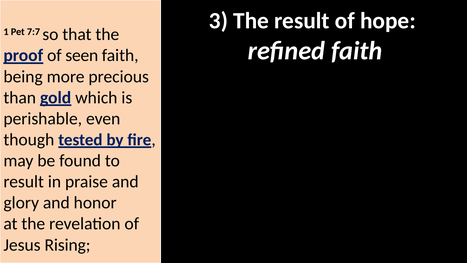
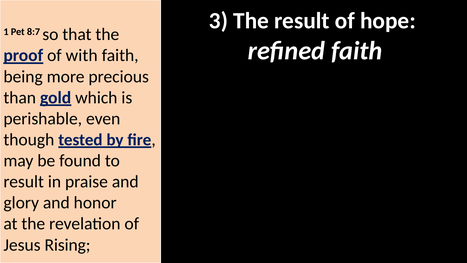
7:7: 7:7 -> 8:7
seen: seen -> with
